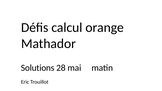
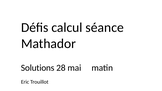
orange: orange -> séance
